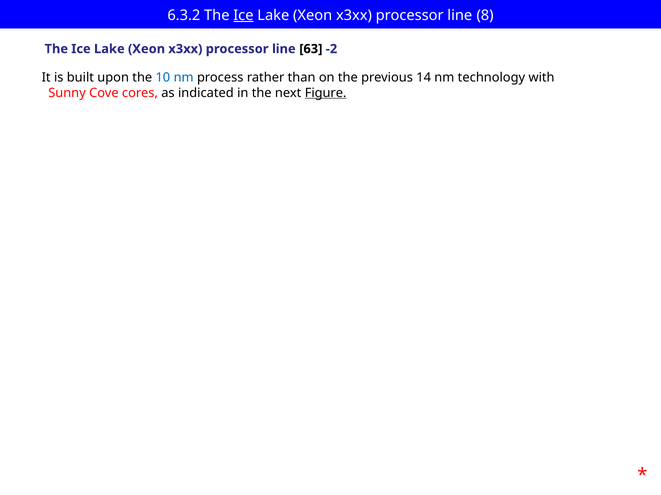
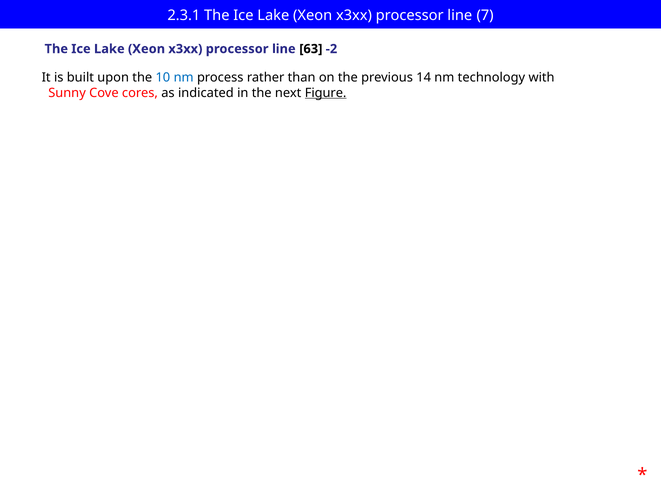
6.3.2: 6.3.2 -> 2.3.1
Ice at (243, 15) underline: present -> none
8: 8 -> 7
